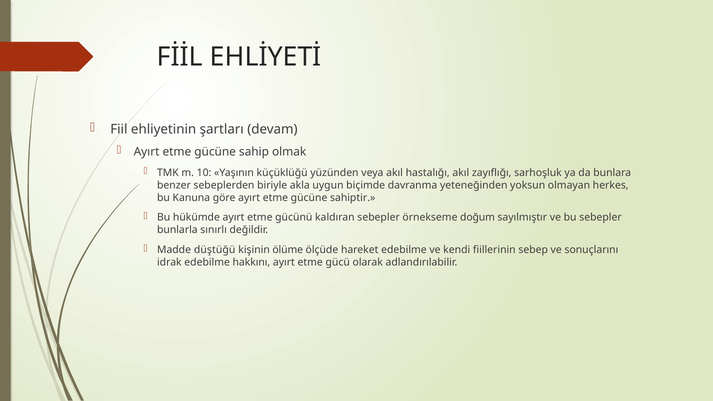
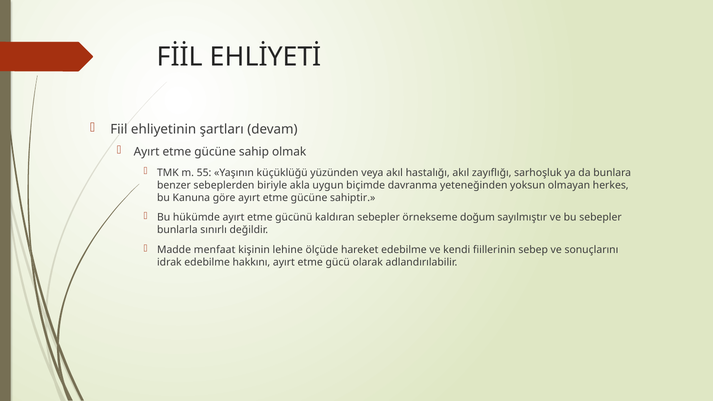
10: 10 -> 55
düştüğü: düştüğü -> menfaat
ölüme: ölüme -> lehine
